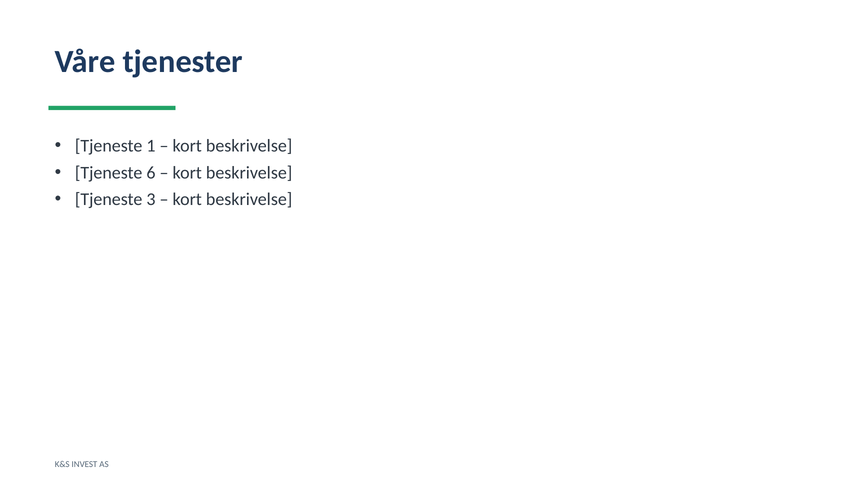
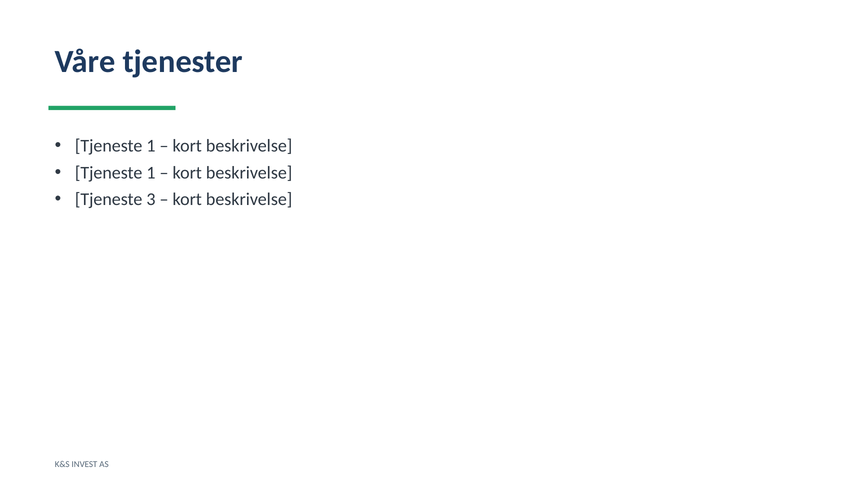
6 at (151, 173): 6 -> 1
